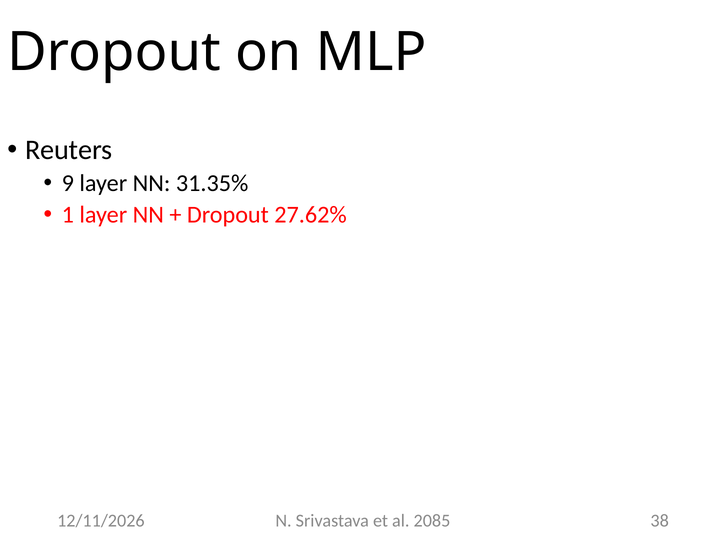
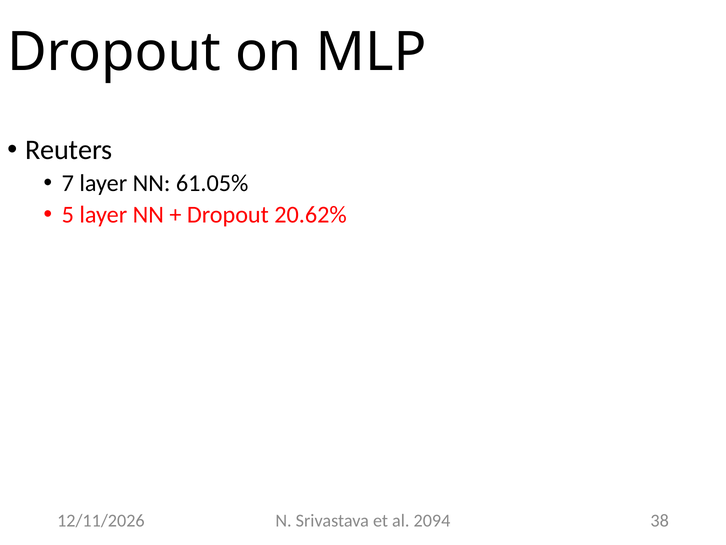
9: 9 -> 7
31.35%: 31.35% -> 61.05%
1: 1 -> 5
27.62%: 27.62% -> 20.62%
2085: 2085 -> 2094
